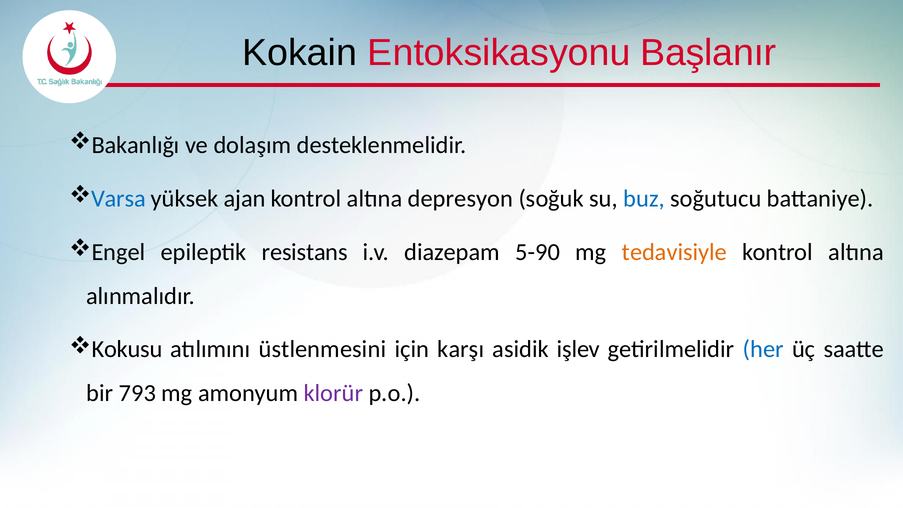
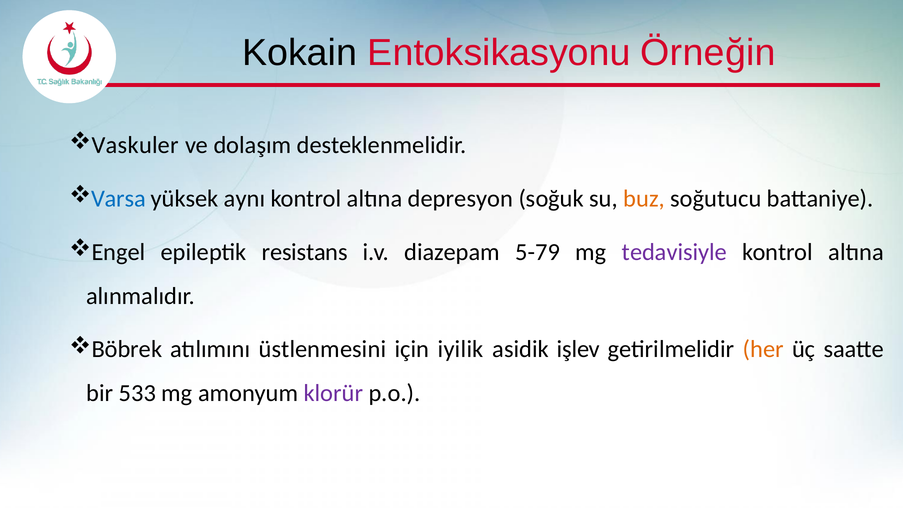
Başlanır: Başlanır -> Örneğin
Bakanlığı: Bakanlığı -> Vaskuler
ajan: ajan -> aynı
buz colour: blue -> orange
5-90: 5-90 -> 5-79
tedavisiyle colour: orange -> purple
Kokusu: Kokusu -> Böbrek
karşı: karşı -> iyilik
her colour: blue -> orange
793: 793 -> 533
